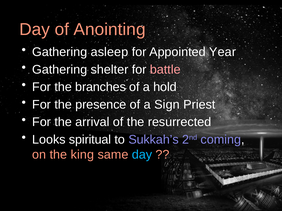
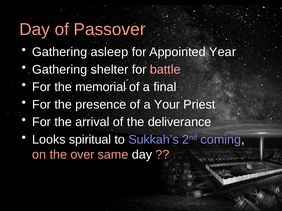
Anointing: Anointing -> Passover
branches: branches -> memorial
hold: hold -> final
Sign: Sign -> Your
resurrected: resurrected -> deliverance
king: king -> over
day at (142, 155) colour: light blue -> white
